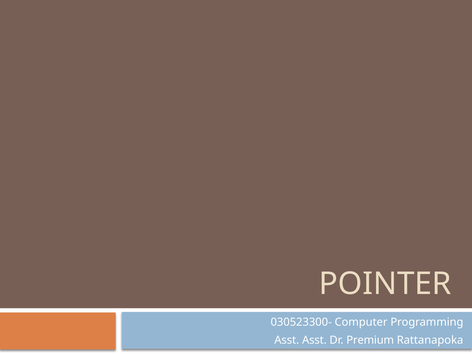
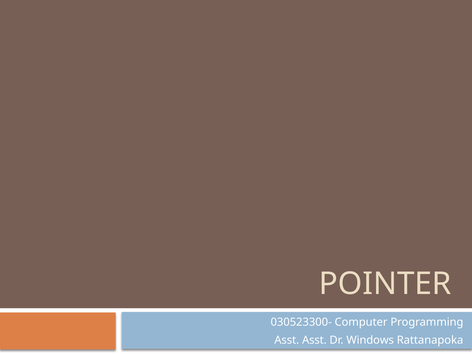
Premium: Premium -> Windows
